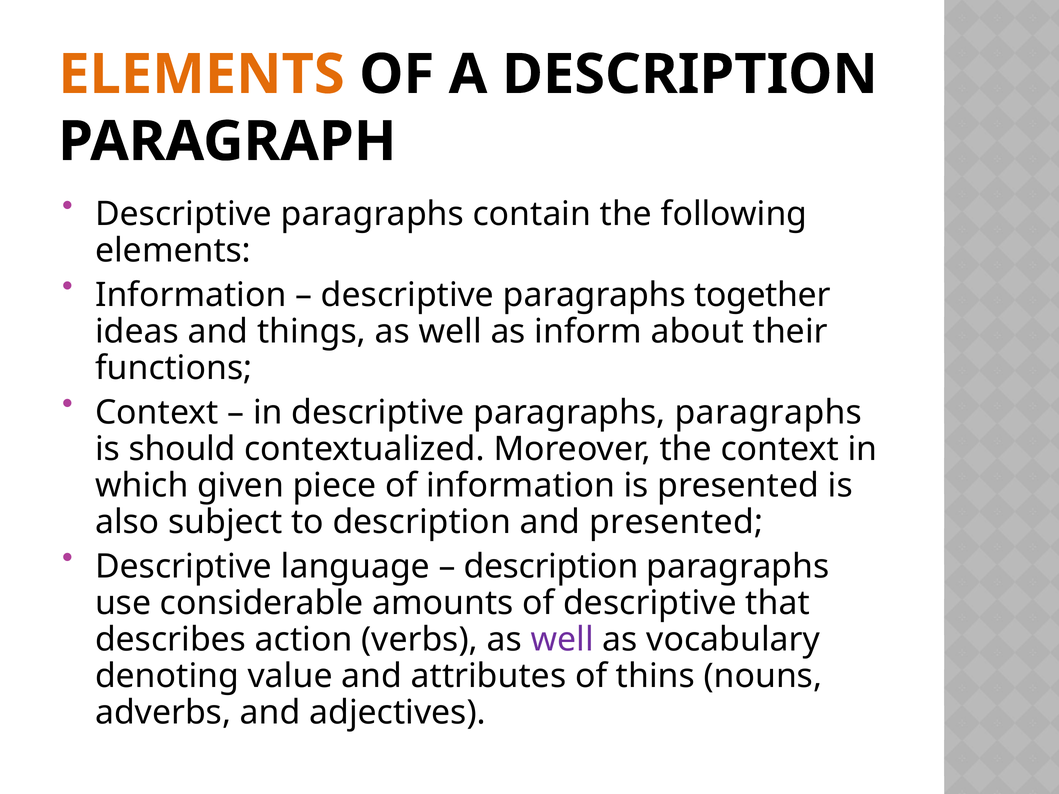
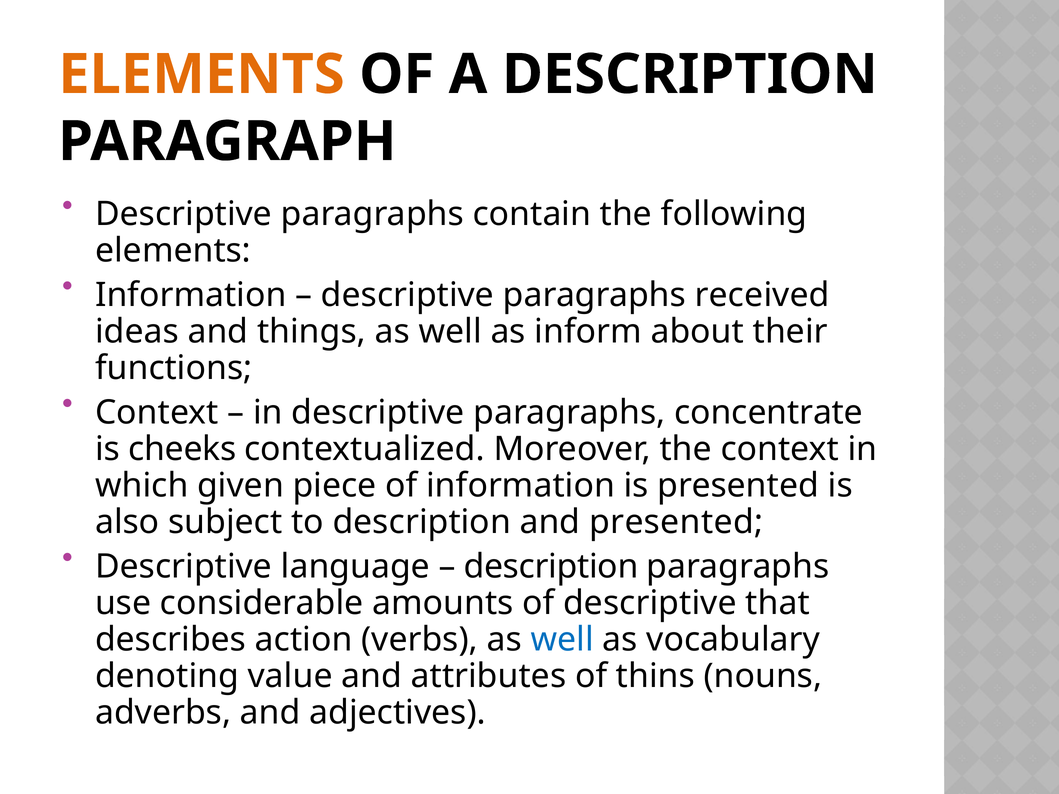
together: together -> received
paragraphs paragraphs: paragraphs -> concentrate
should: should -> cheeks
well at (562, 640) colour: purple -> blue
